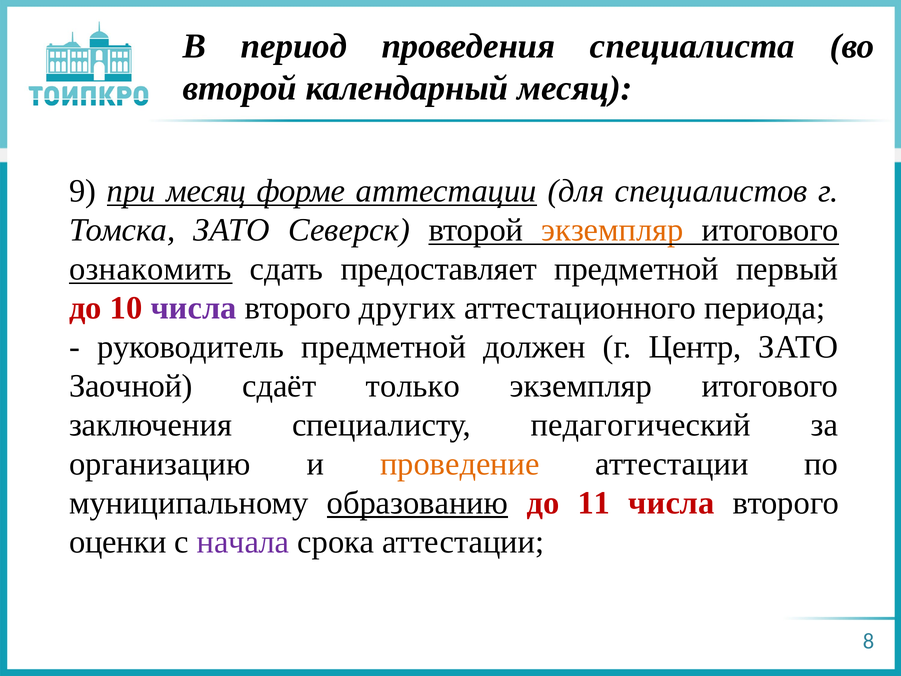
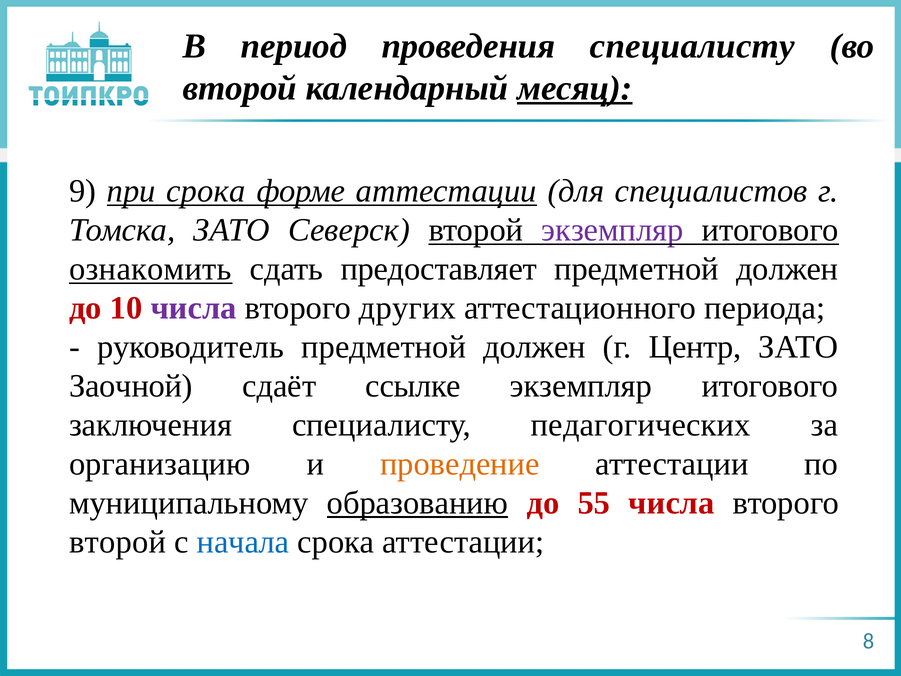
проведения специалиста: специалиста -> специалисту
месяц at (575, 88) underline: none -> present
при месяц: месяц -> срока
экземпляр at (613, 230) colour: orange -> purple
первый at (787, 269): первый -> должен
только: только -> ссылке
педагогический: педагогический -> педагогических
11: 11 -> 55
оценки at (118, 542): оценки -> второй
начала colour: purple -> blue
